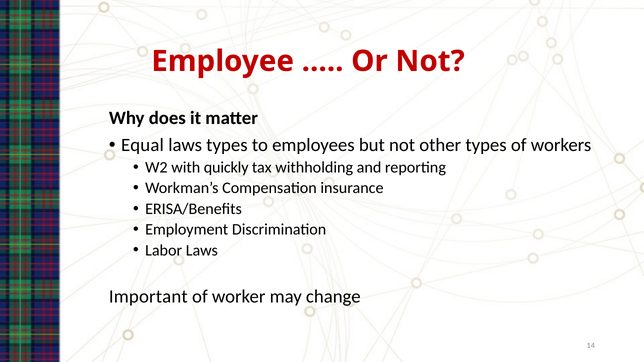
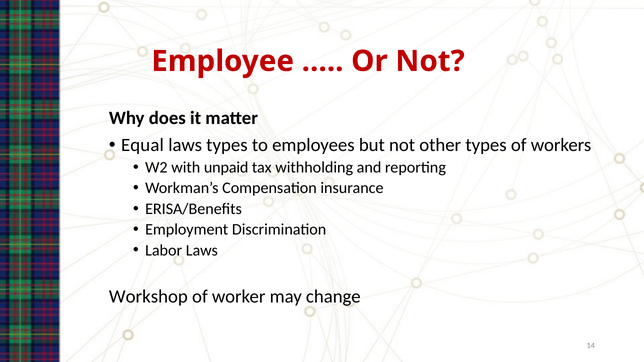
quickly: quickly -> unpaid
Important: Important -> Workshop
